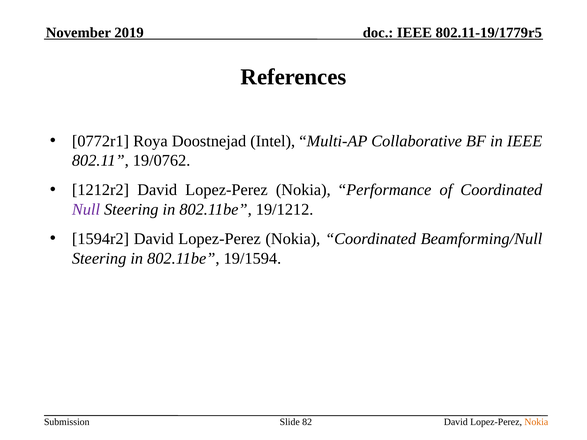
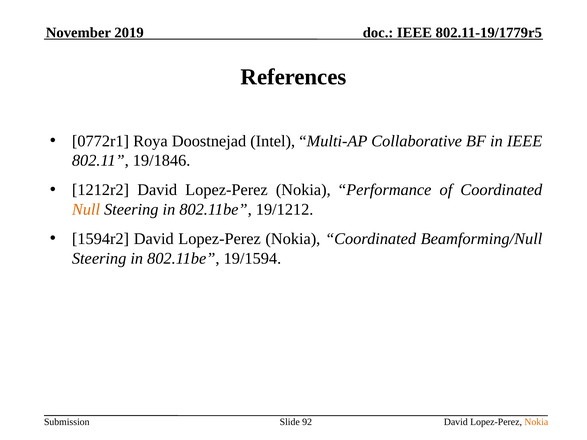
19/0762: 19/0762 -> 19/1846
Null colour: purple -> orange
82: 82 -> 92
